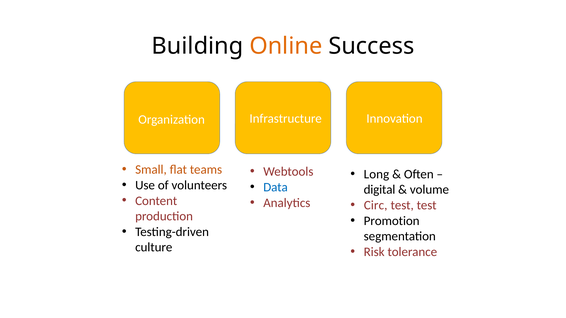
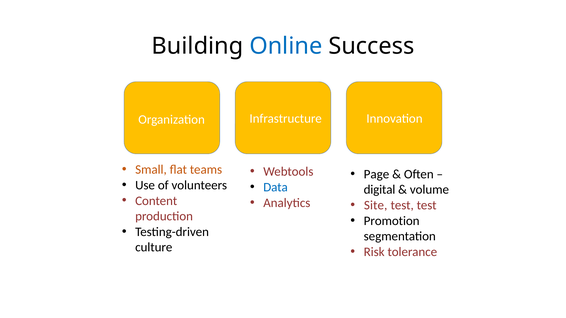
Online colour: orange -> blue
Long: Long -> Page
Circ: Circ -> Site
